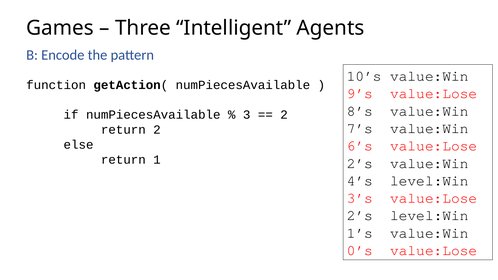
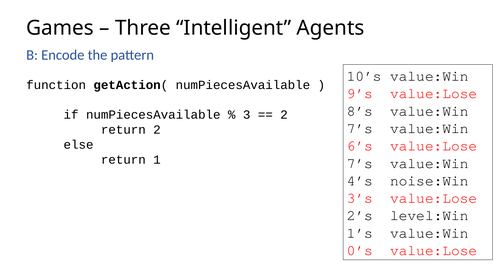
2’s at (360, 163): 2’s -> 7’s
4’s level:Win: level:Win -> noise:Win
